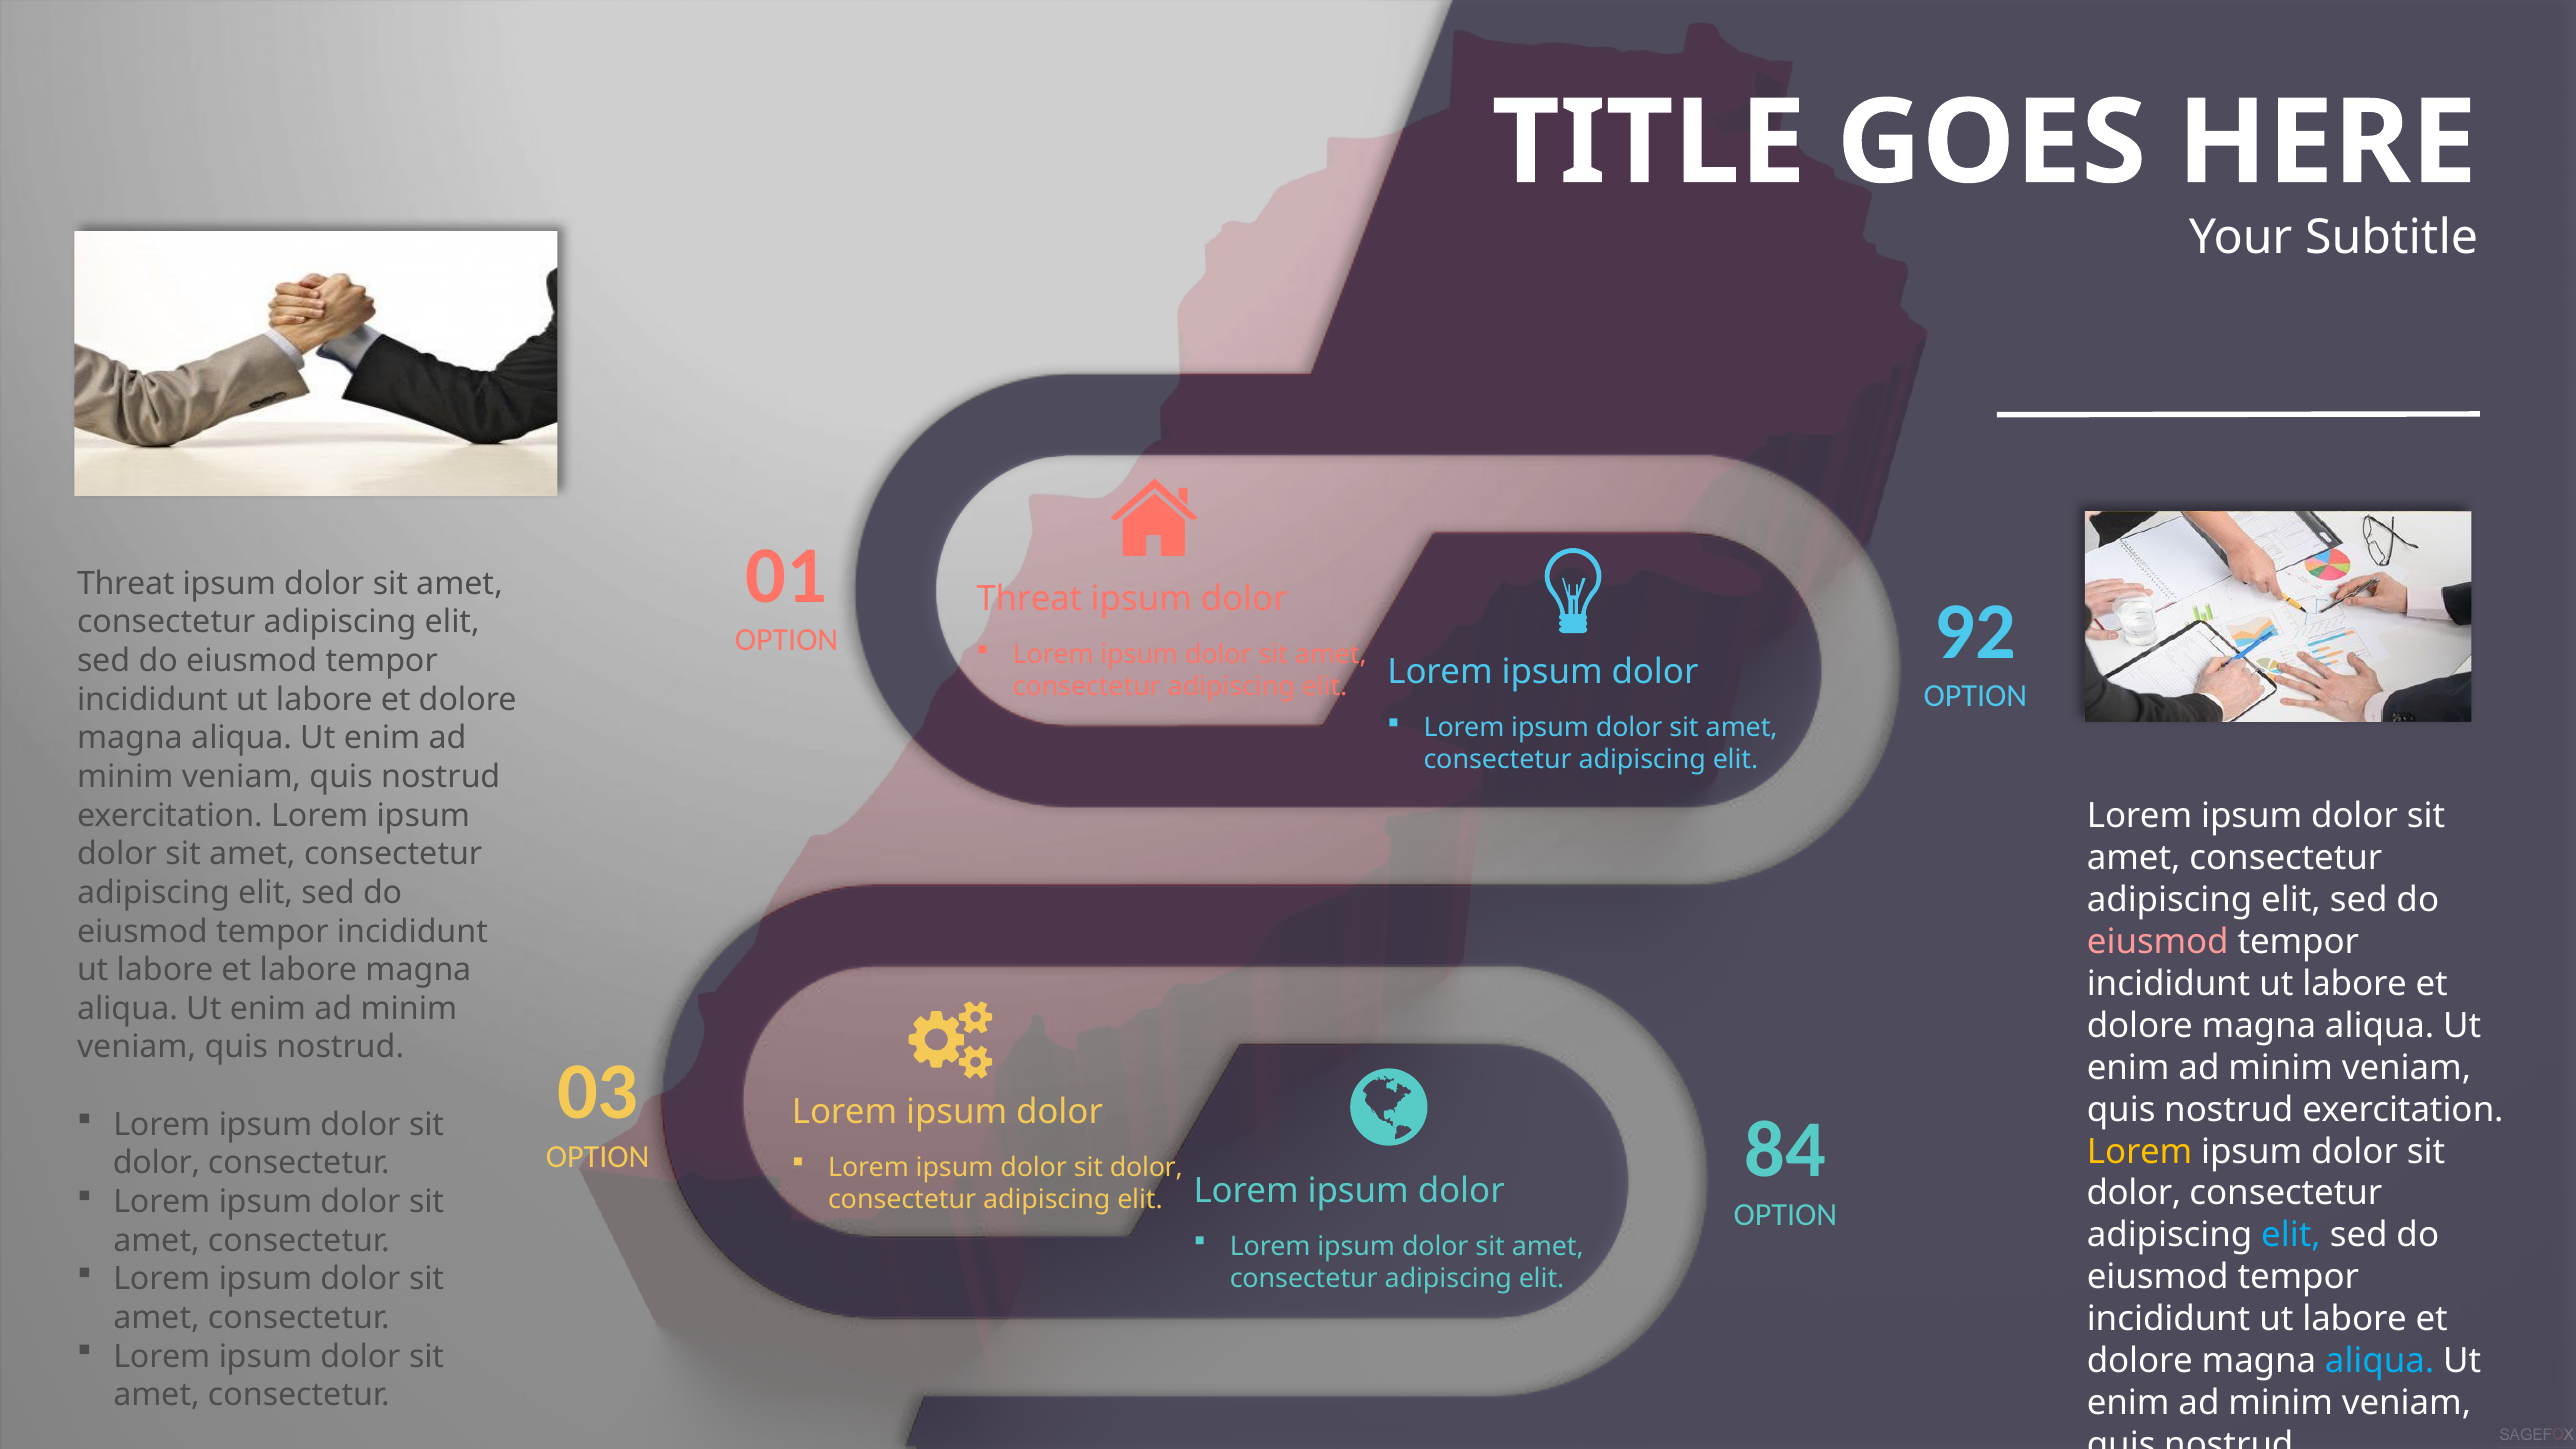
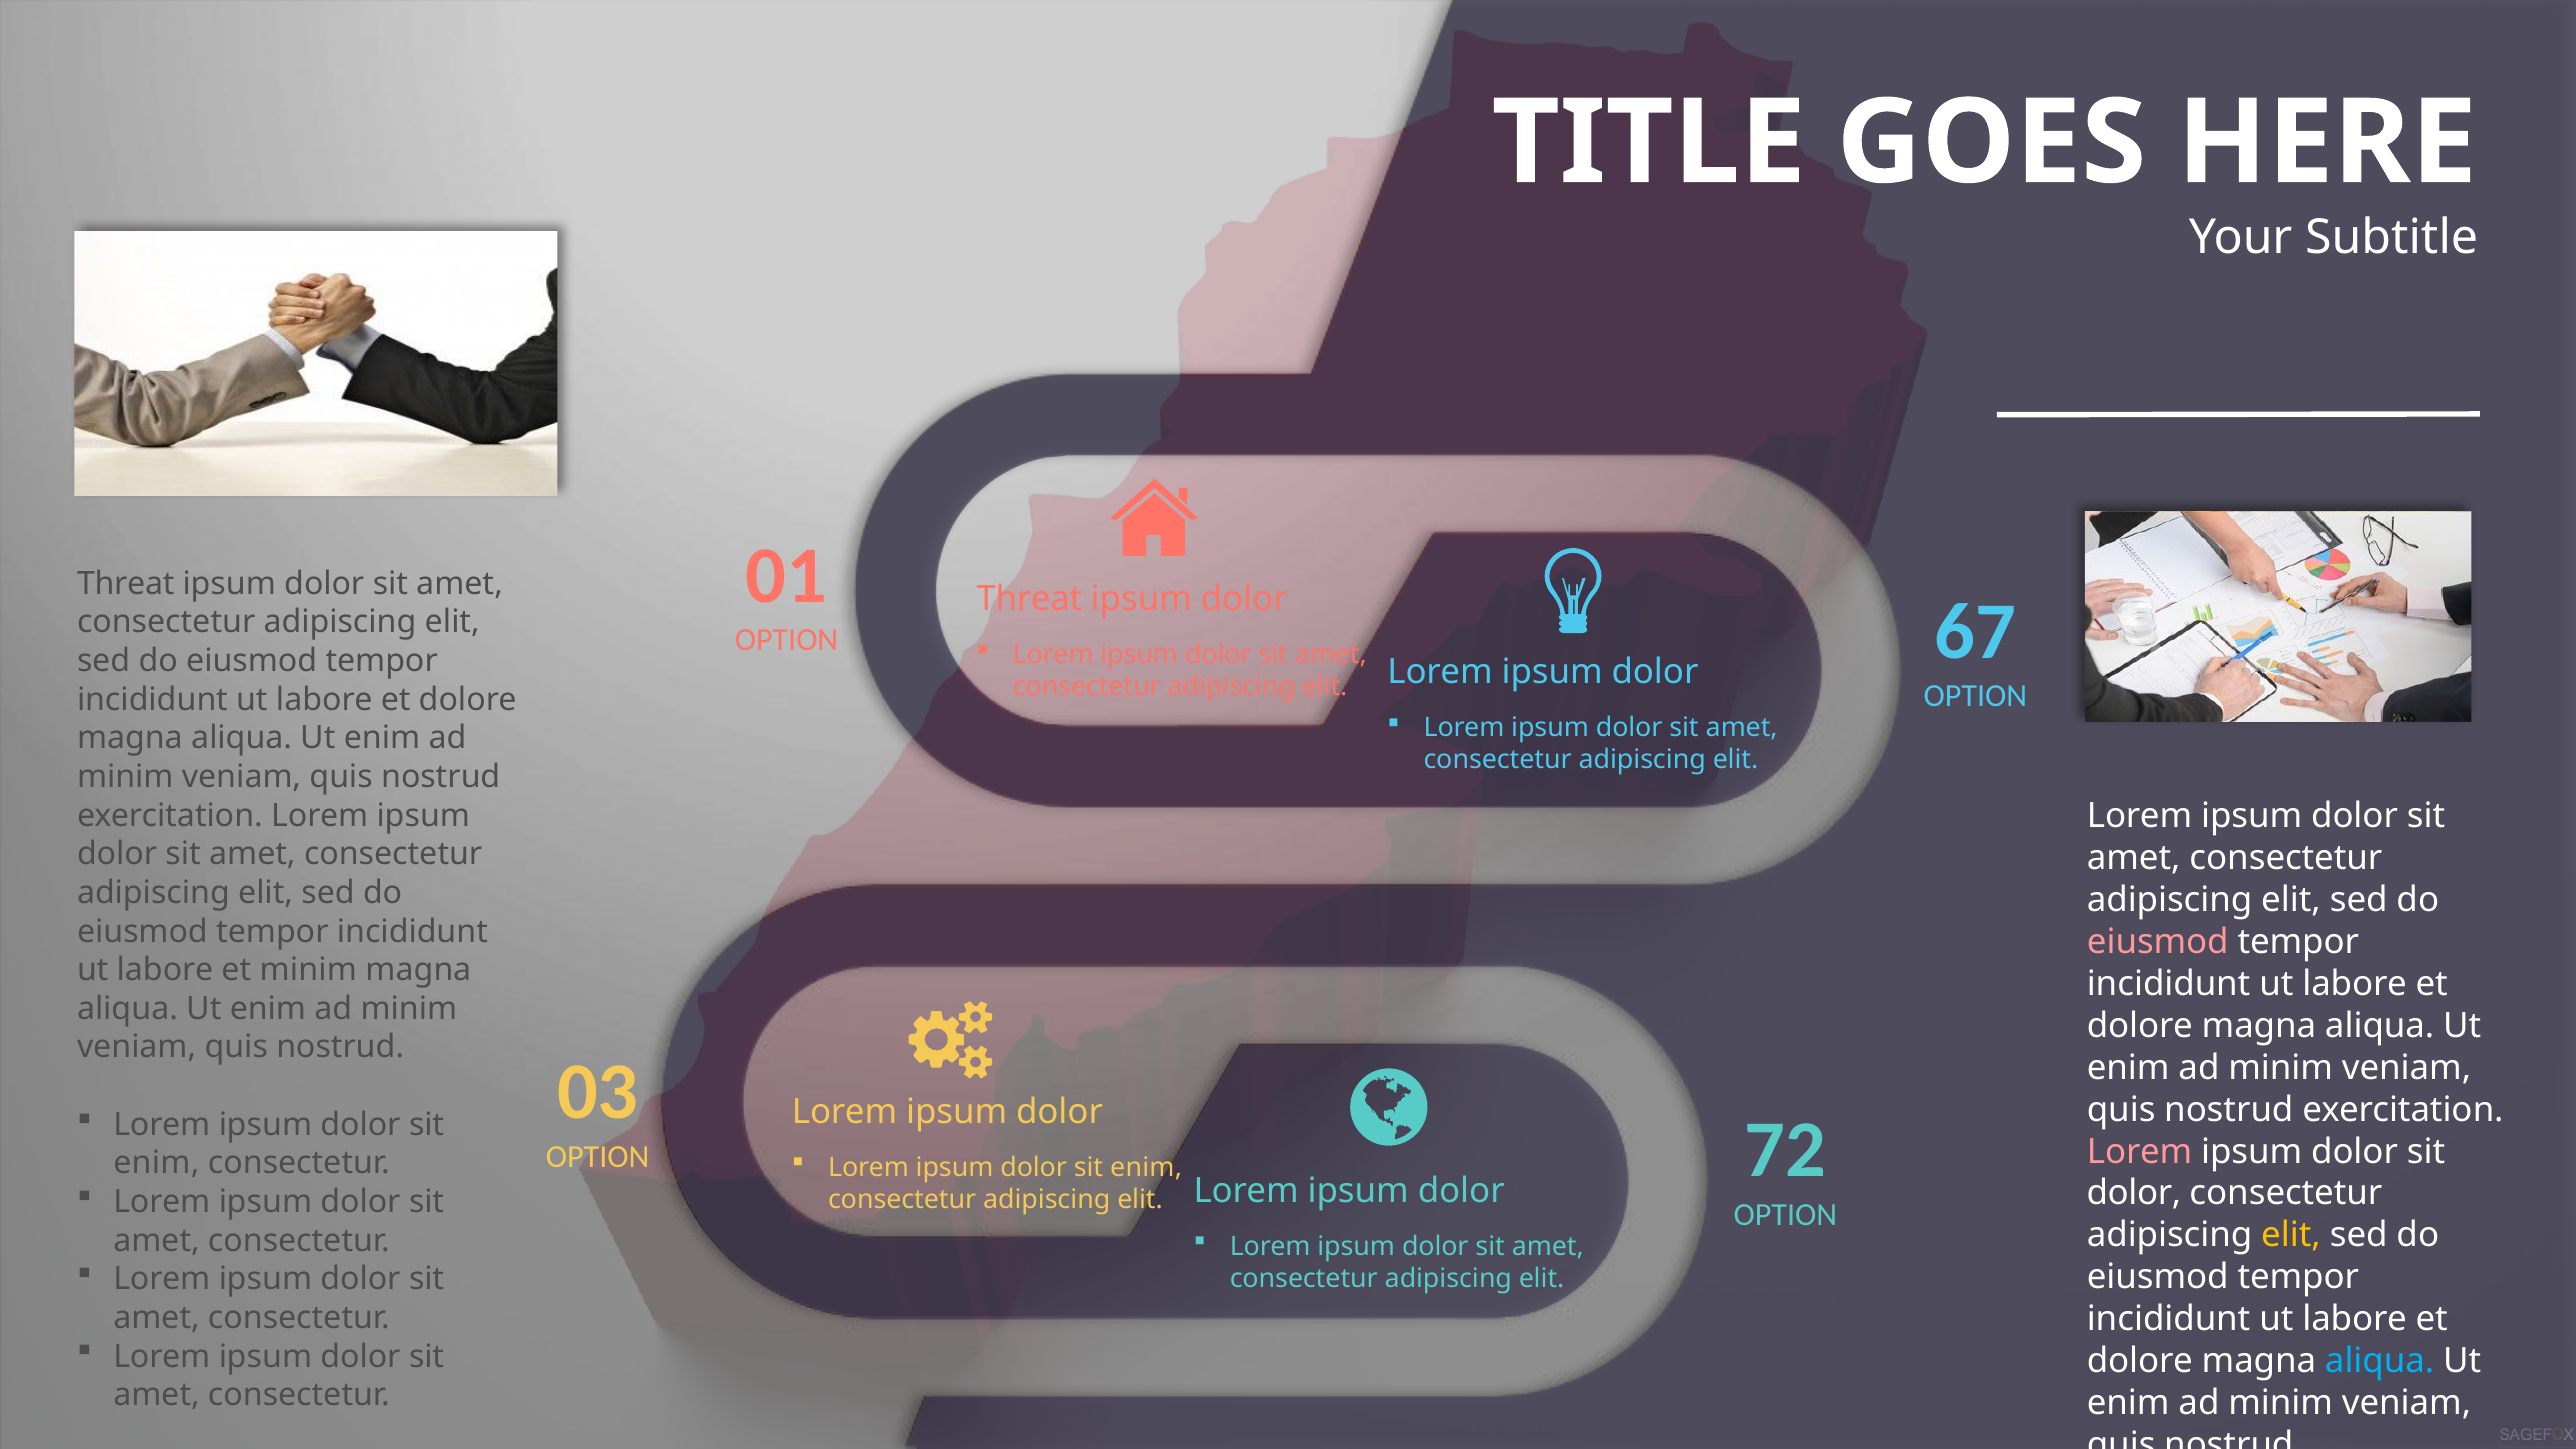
92: 92 -> 67
et labore: labore -> minim
Lorem at (2140, 1151) colour: yellow -> pink
84: 84 -> 72
dolor at (1146, 1167): dolor -> enim
dolor at (157, 1163): dolor -> enim
elit at (2291, 1235) colour: light blue -> yellow
